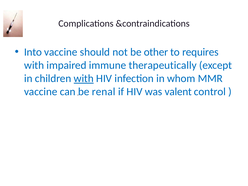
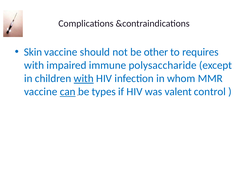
Into: Into -> Skin
therapeutically: therapeutically -> polysaccharide
can underline: none -> present
renal: renal -> types
